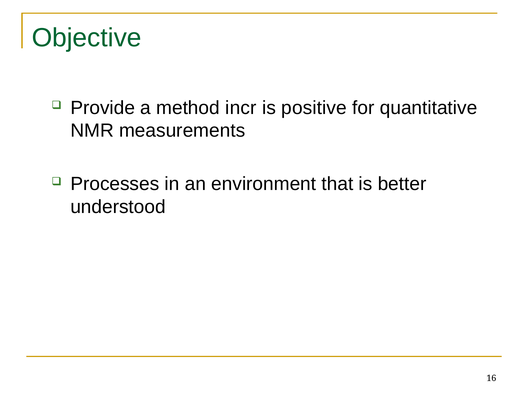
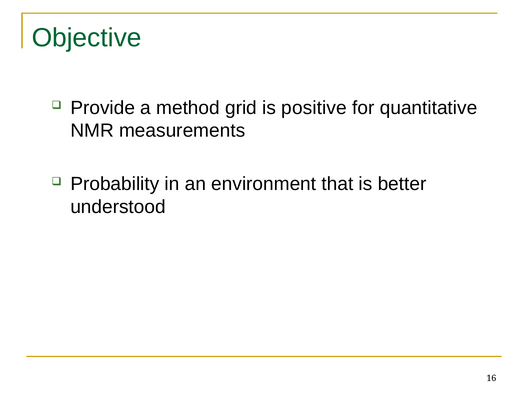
incr: incr -> grid
Processes: Processes -> Probability
